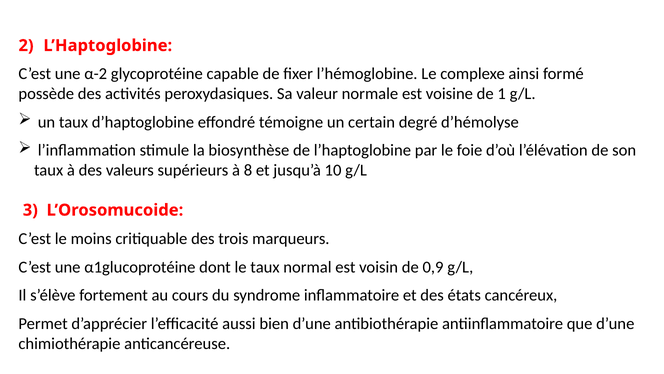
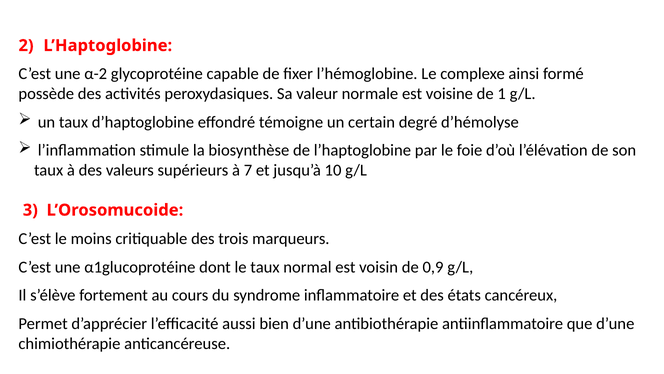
8: 8 -> 7
